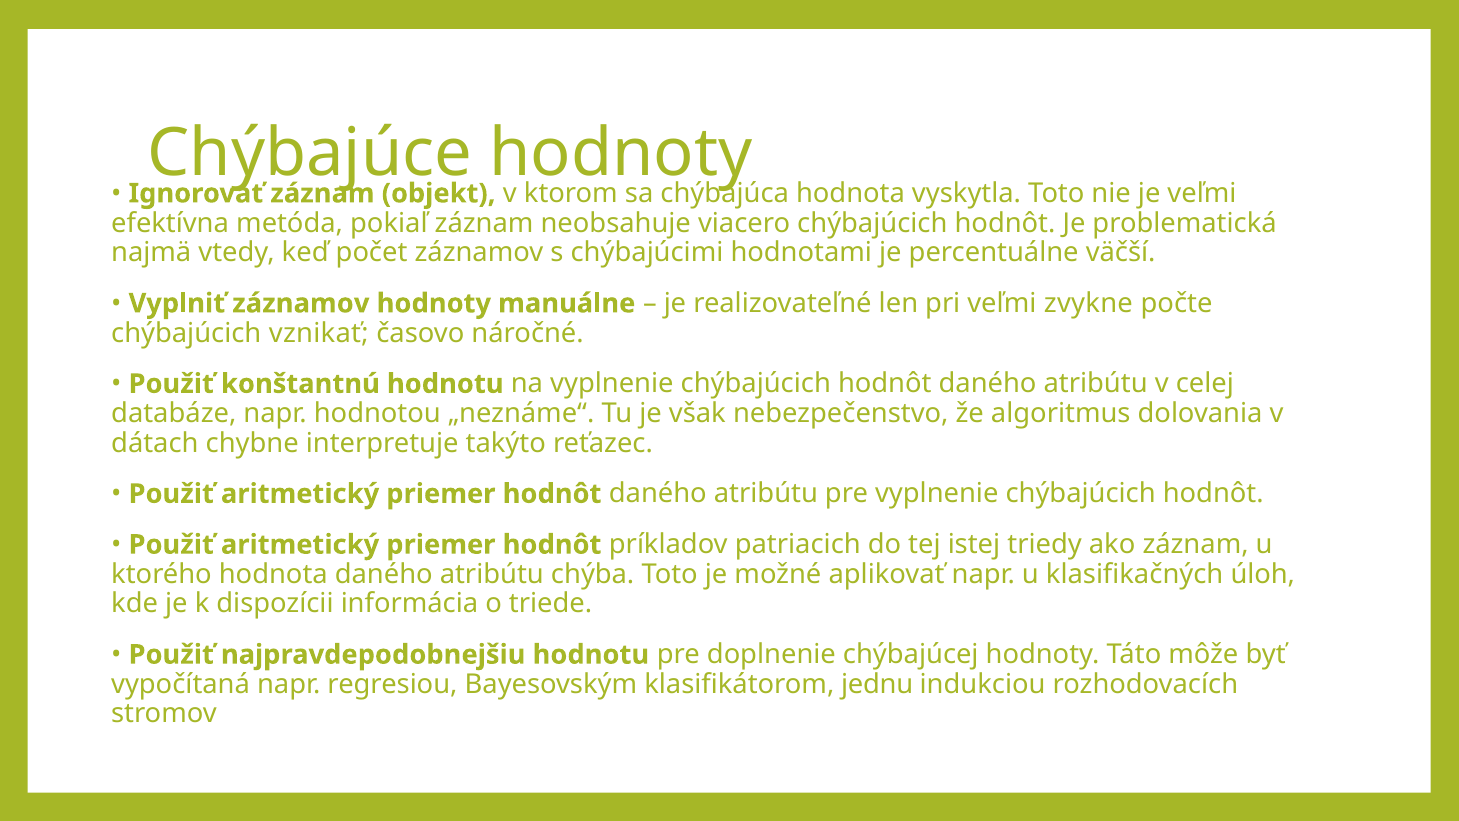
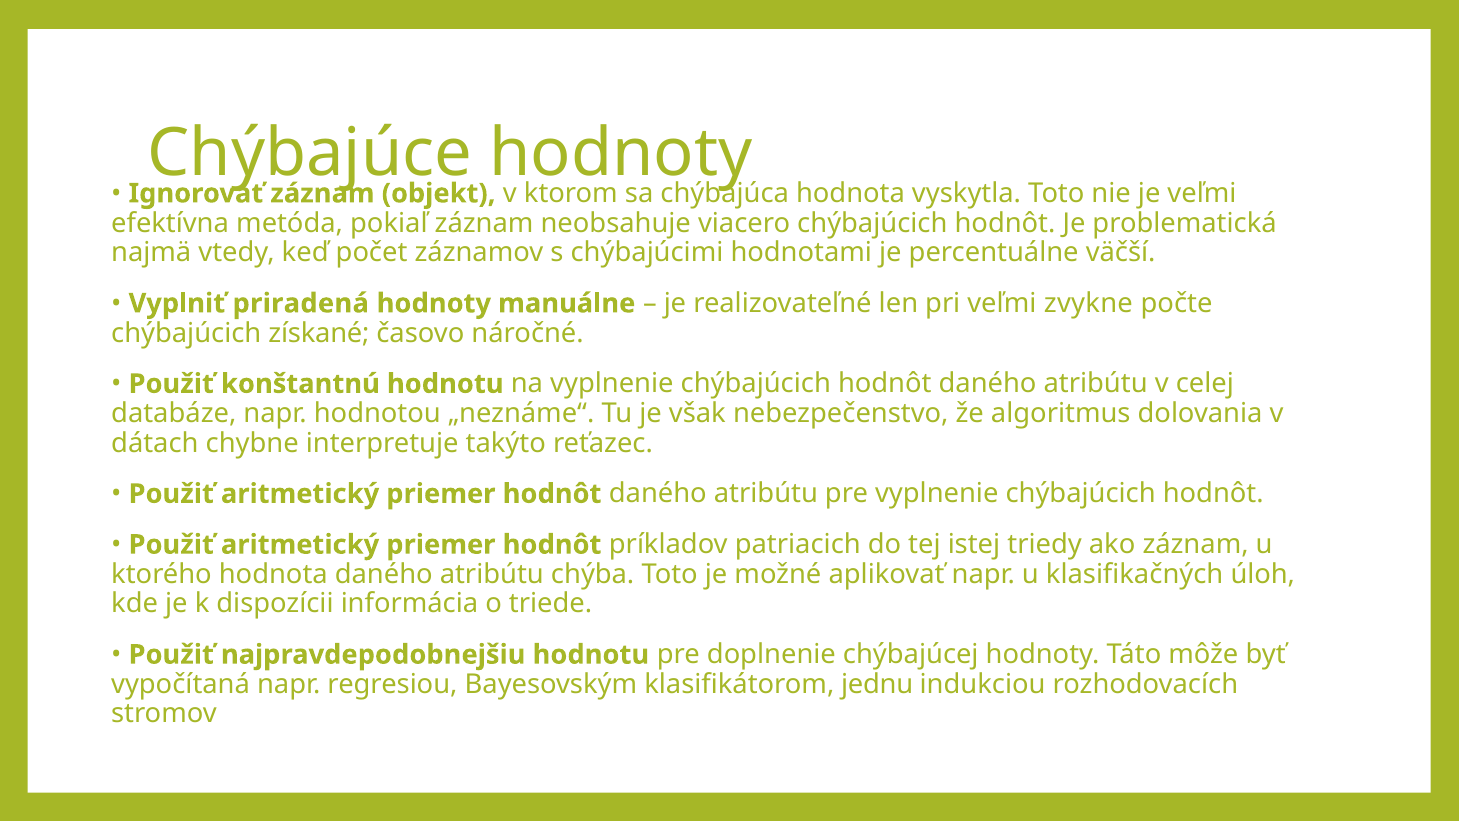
Vyplniť záznamov: záznamov -> priradená
vznikať: vznikať -> získané
